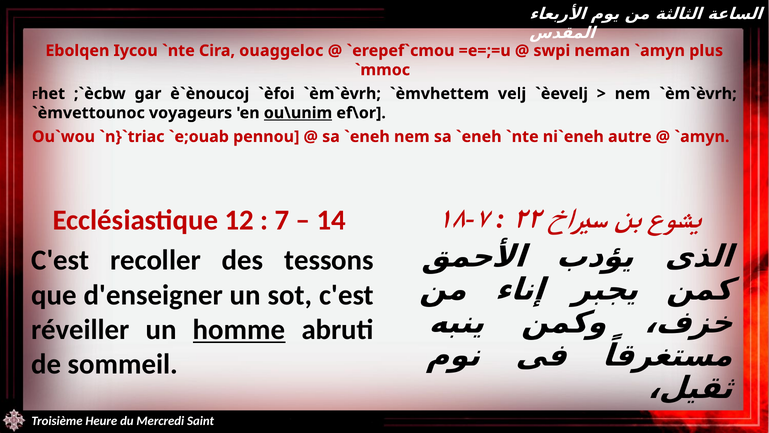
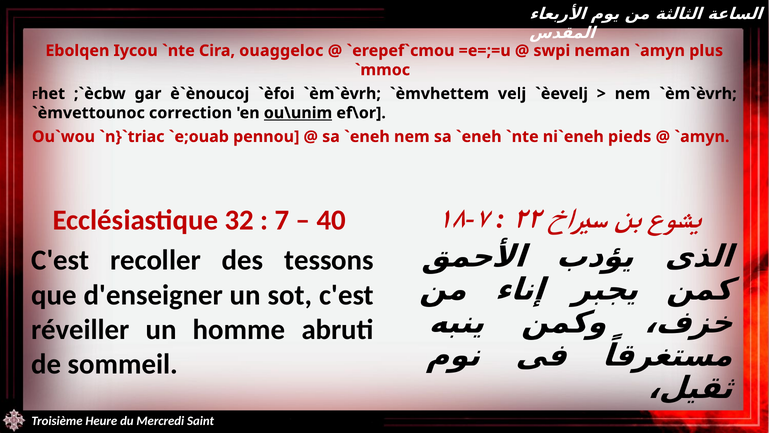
voyageurs: voyageurs -> correction
autre: autre -> pieds
12: 12 -> 32
14: 14 -> 40
homme underline: present -> none
